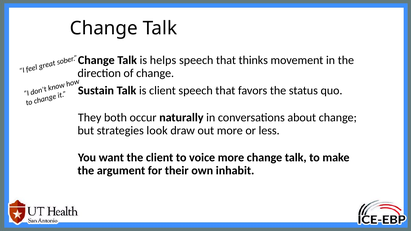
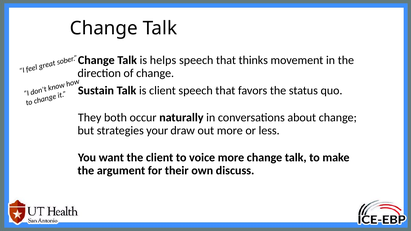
look: look -> your
inhabit: inhabit -> discuss
